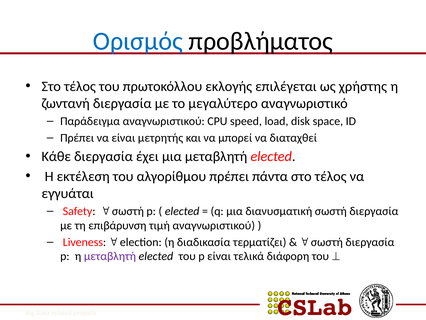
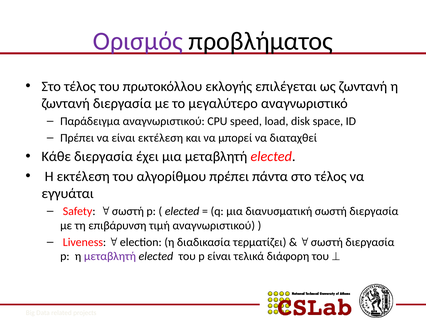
Ορισμός colour: blue -> purple
ως χρήστης: χρήστης -> ζωντανή
είναι μετρητής: μετρητής -> εκτέλεση
